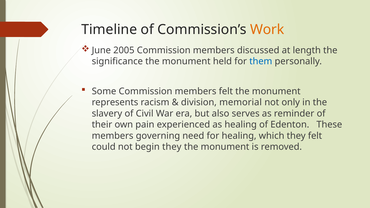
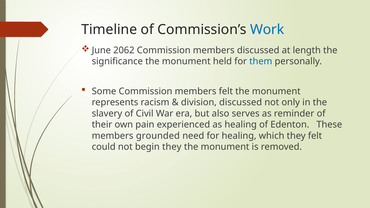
Work colour: orange -> blue
2005: 2005 -> 2062
division memorial: memorial -> discussed
governing: governing -> grounded
